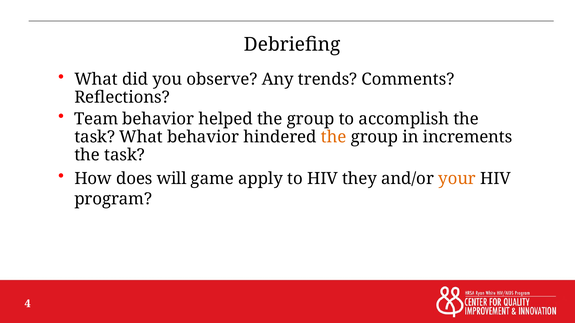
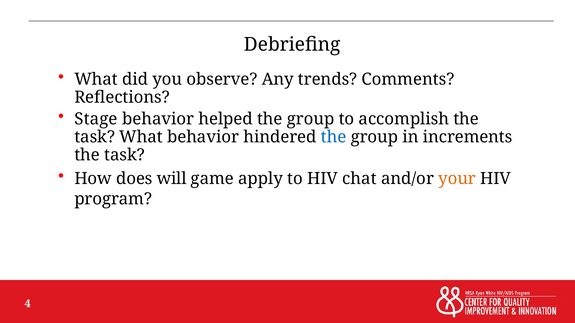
Team: Team -> Stage
the at (334, 137) colour: orange -> blue
they: they -> chat
